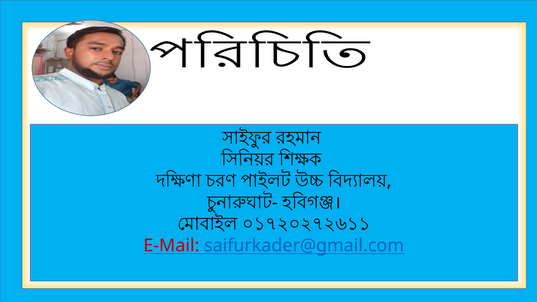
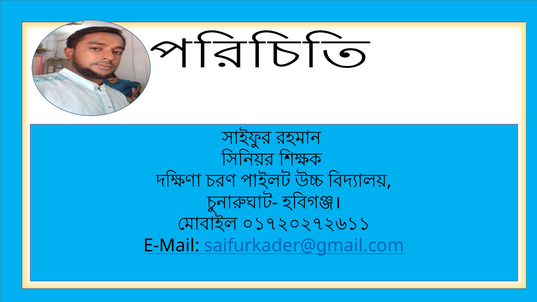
E-Mail colour: red -> black
